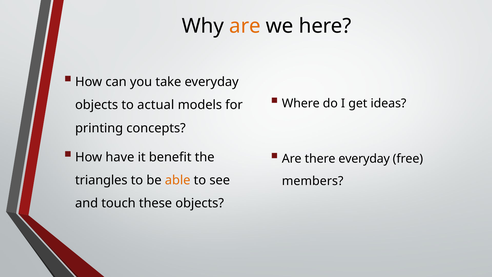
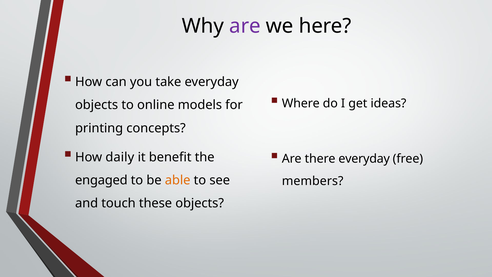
are at (245, 26) colour: orange -> purple
actual: actual -> online
have: have -> daily
triangles: triangles -> engaged
